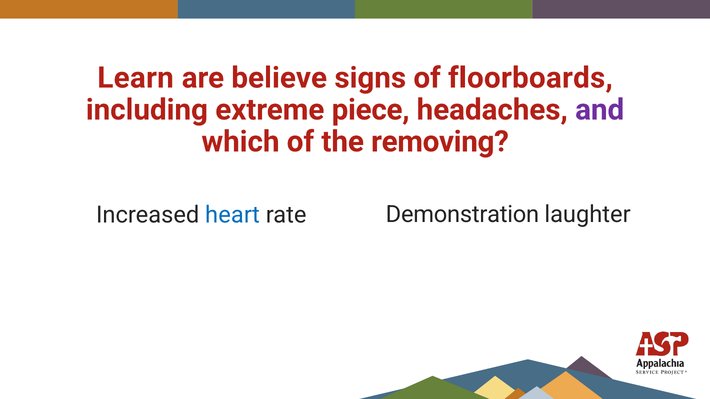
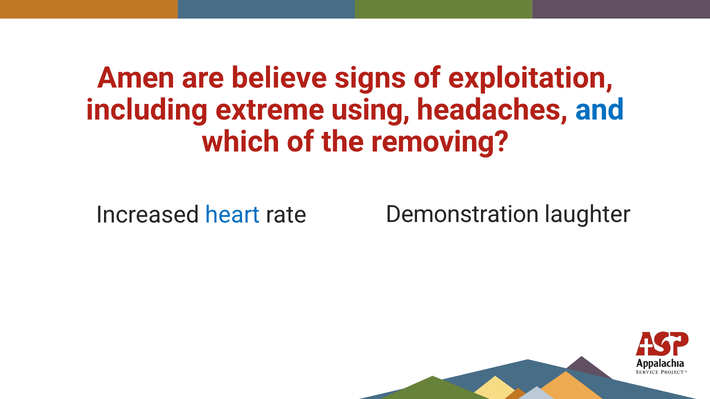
Learn: Learn -> Amen
floorboards: floorboards -> exploitation
piece: piece -> using
and colour: purple -> blue
